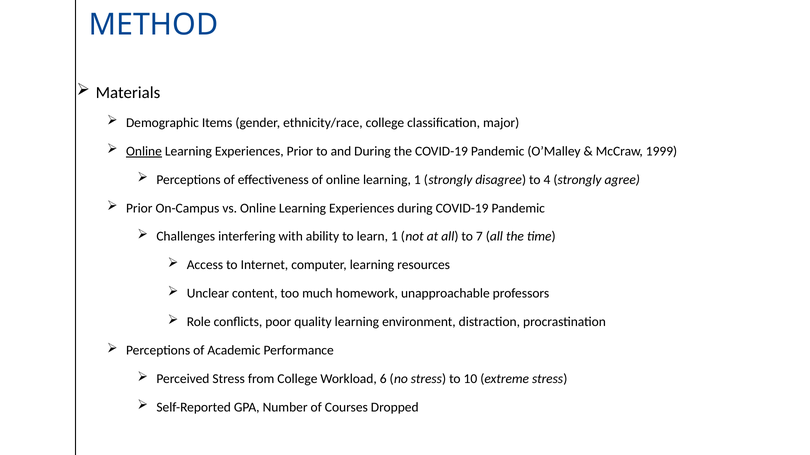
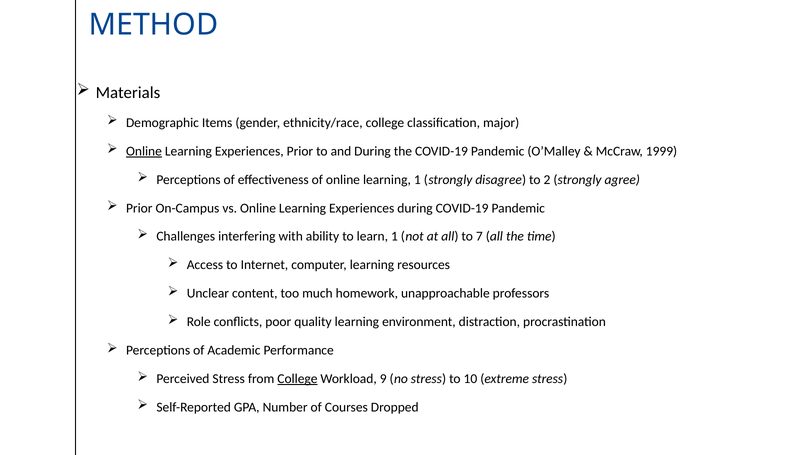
4: 4 -> 2
College at (297, 379) underline: none -> present
6: 6 -> 9
